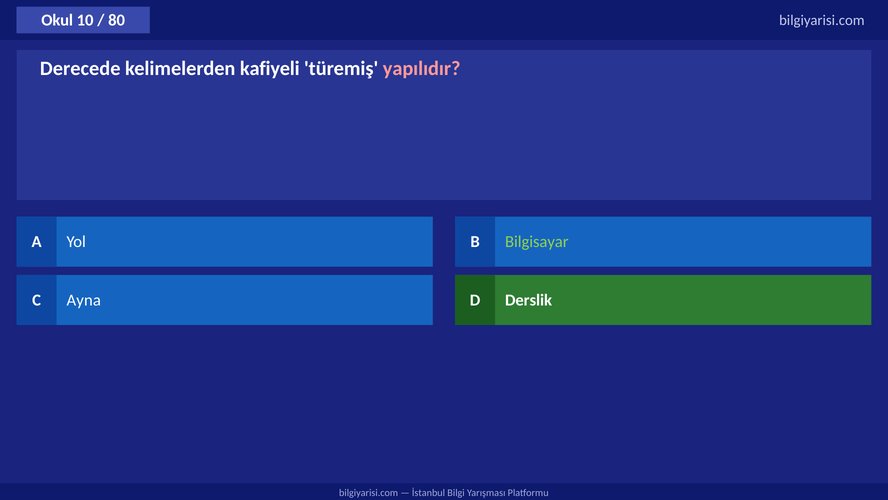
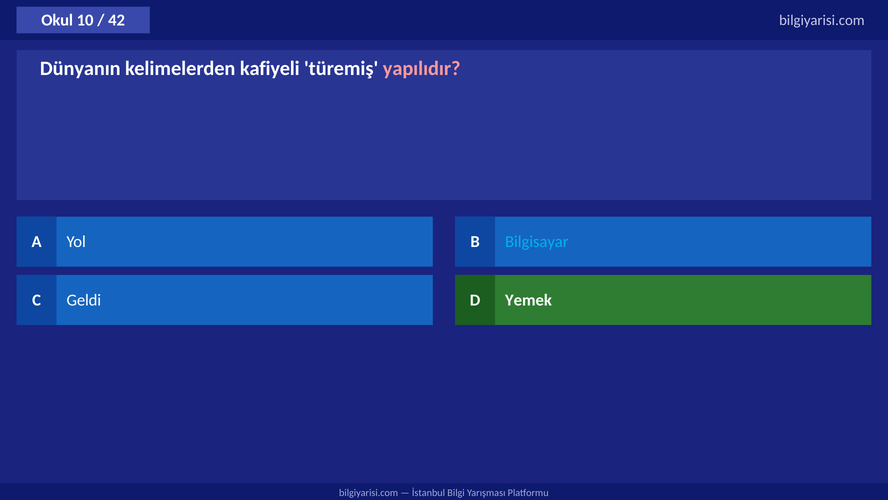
80: 80 -> 42
Derecede: Derecede -> Dünyanın
Bilgisayar colour: light green -> light blue
Ayna: Ayna -> Geldi
Derslik: Derslik -> Yemek
